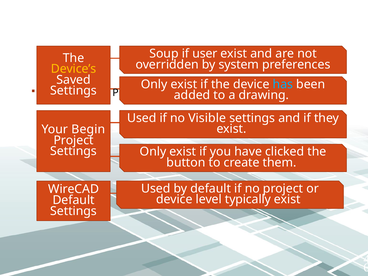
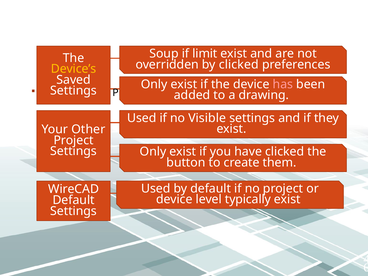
user: user -> limit
by system: system -> clicked
has colour: light blue -> pink
Begin: Begin -> Other
